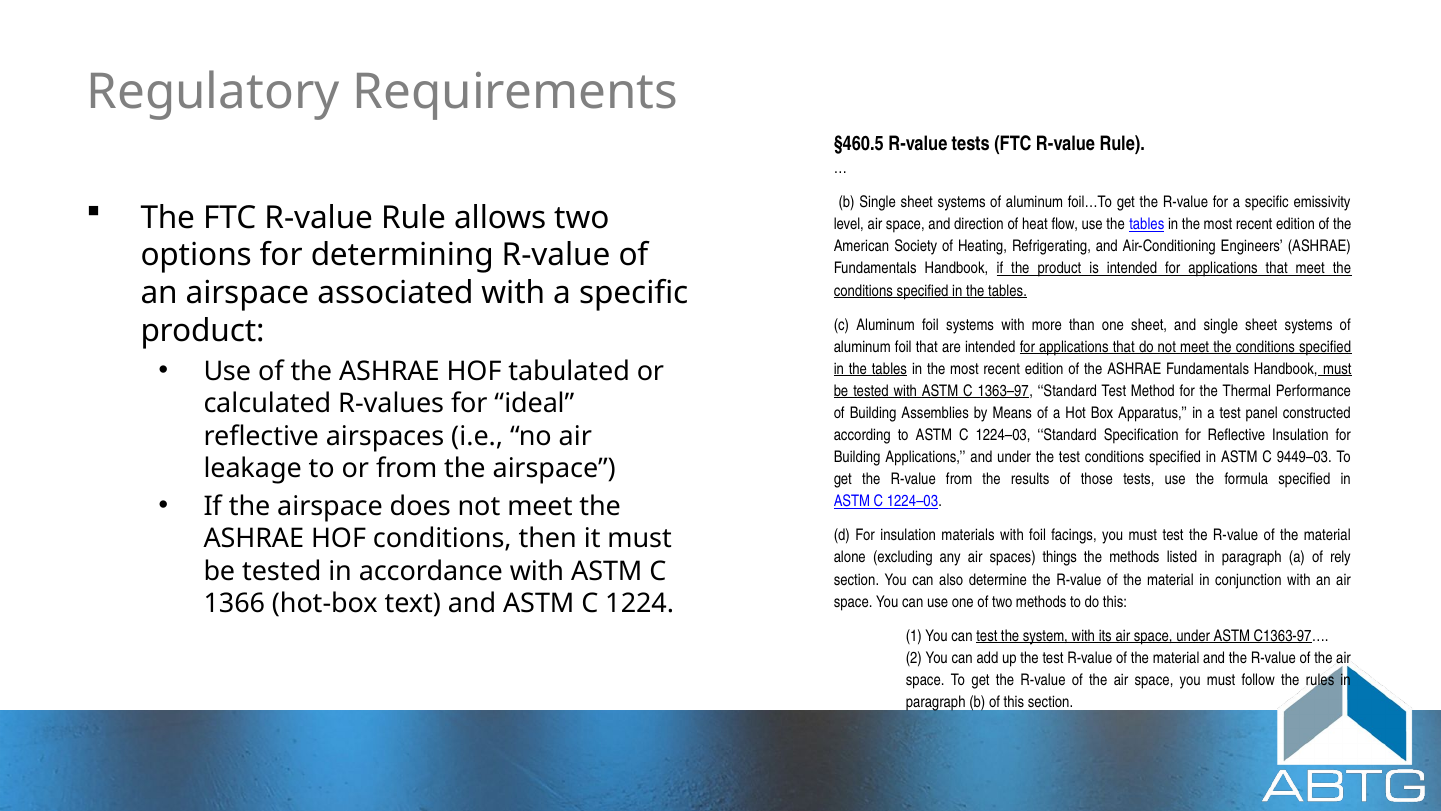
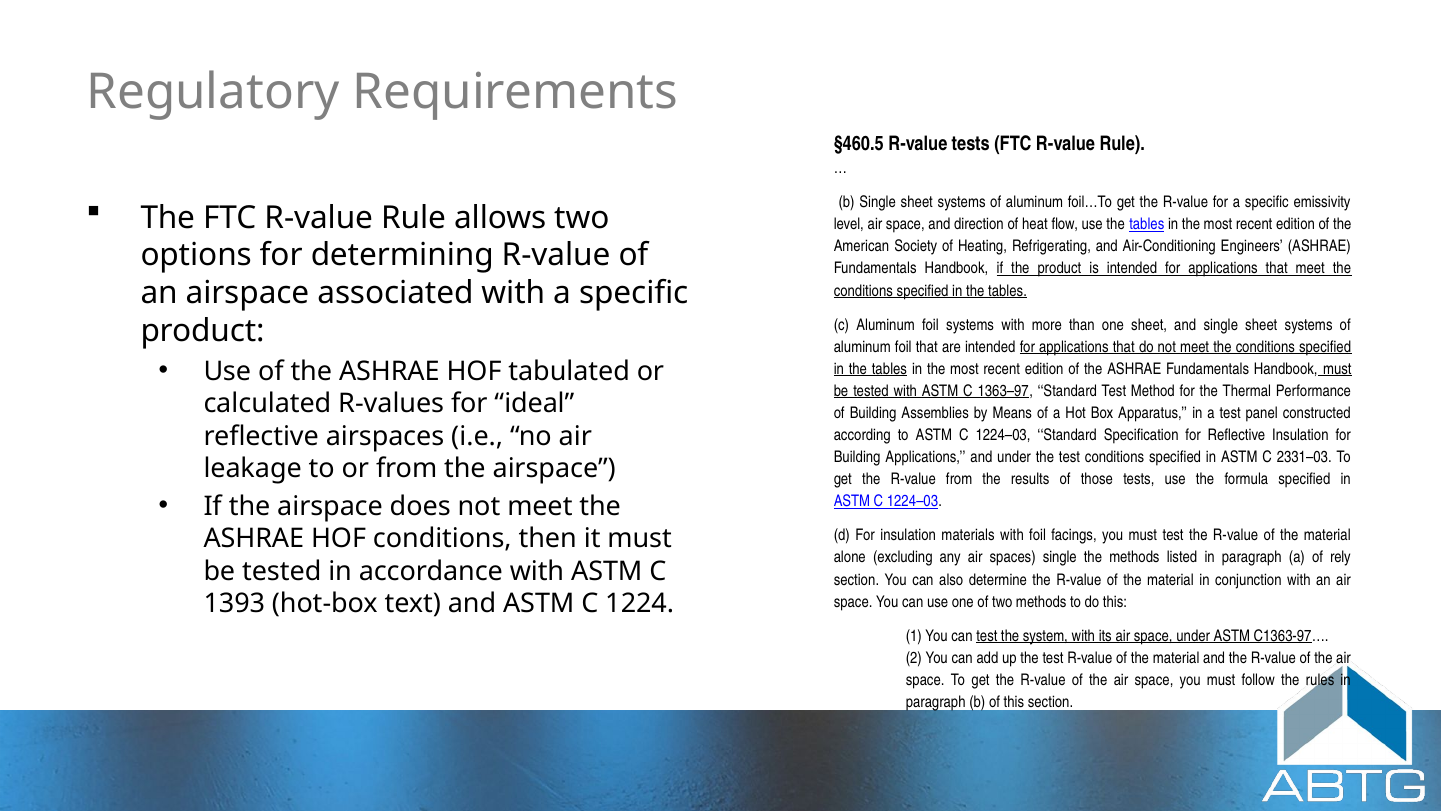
9449–03: 9449–03 -> 2331–03
spaces things: things -> single
1366: 1366 -> 1393
